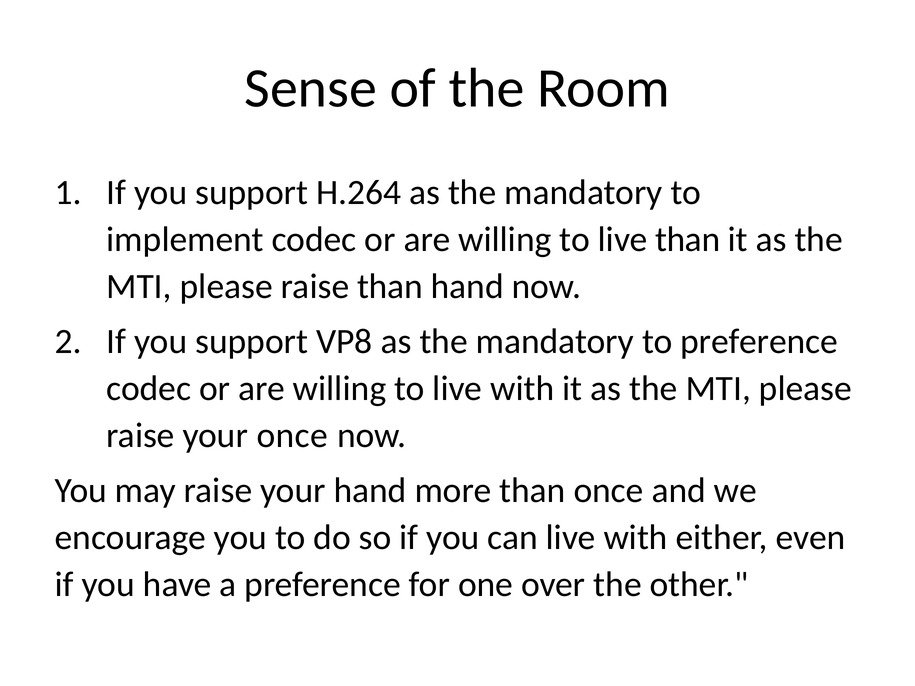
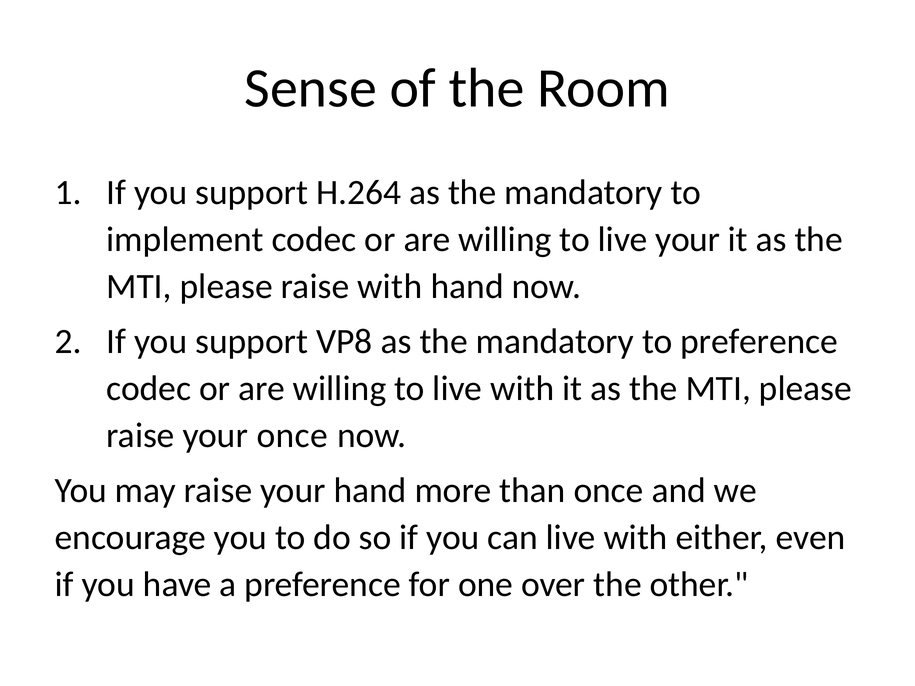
live than: than -> your
raise than: than -> with
